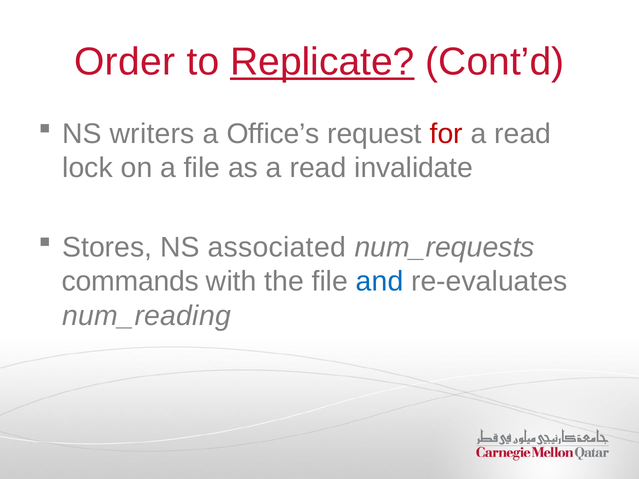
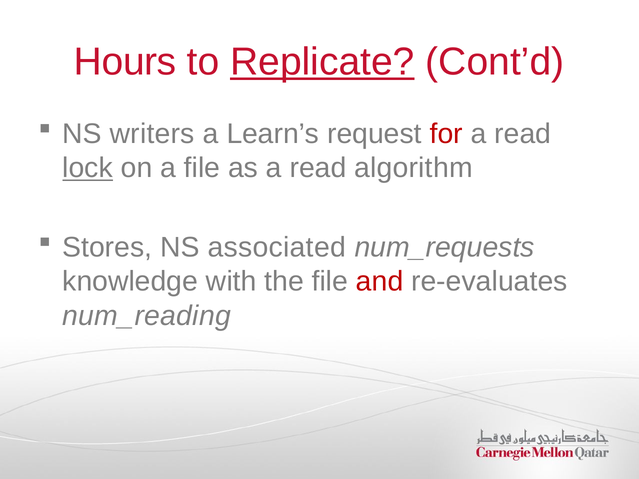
Order: Order -> Hours
Office’s: Office’s -> Learn’s
lock underline: none -> present
invalidate: invalidate -> algorithm
commands: commands -> knowledge
and colour: blue -> red
